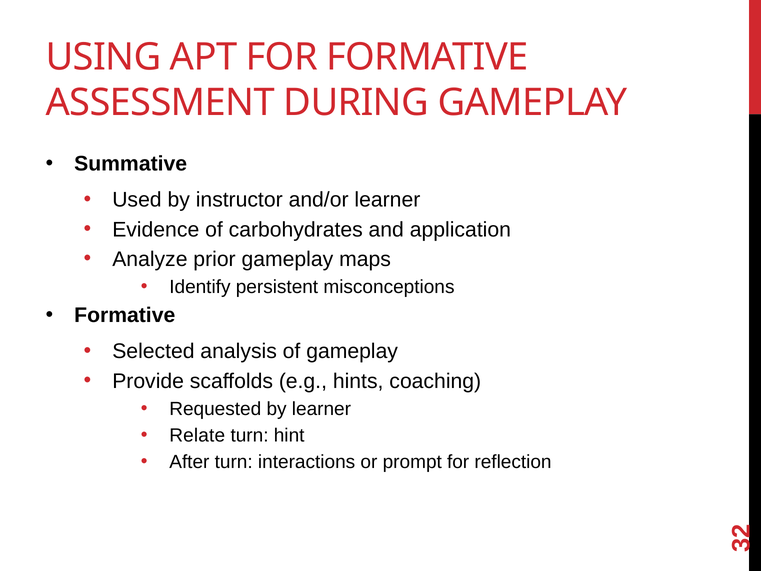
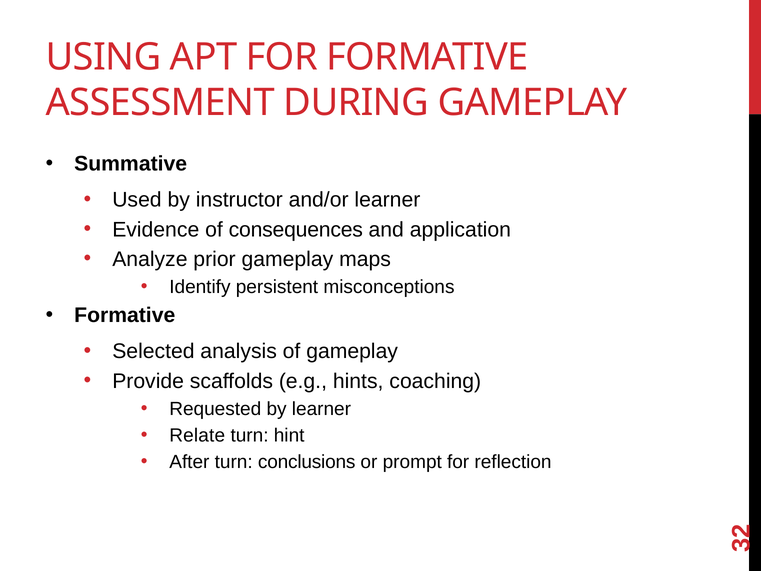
carbohydrates: carbohydrates -> consequences
interactions: interactions -> conclusions
